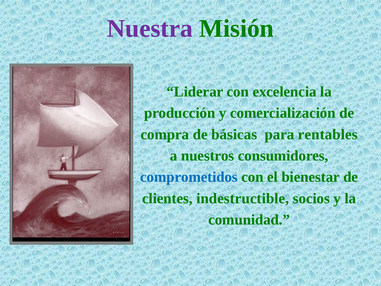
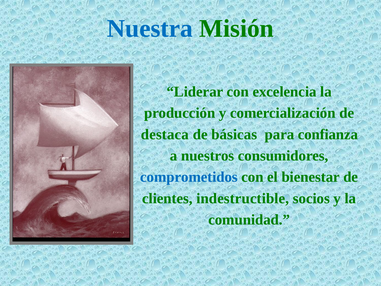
Nuestra colour: purple -> blue
compra: compra -> destaca
rentables: rentables -> confianza
